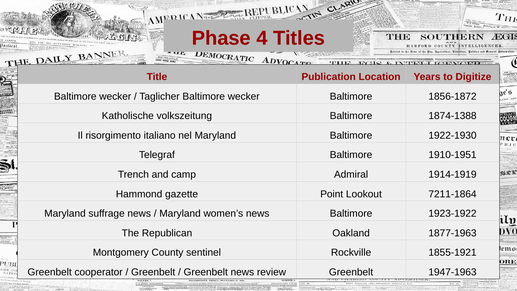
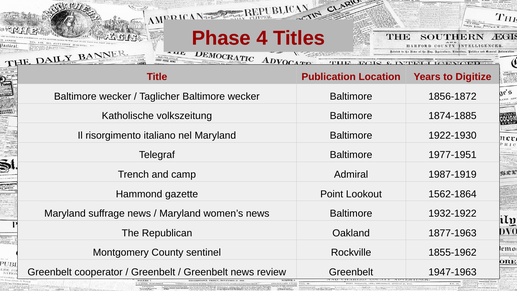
1874-1388: 1874-1388 -> 1874-1885
1910-1951: 1910-1951 -> 1977-1951
1914-1919: 1914-1919 -> 1987-1919
7211-1864: 7211-1864 -> 1562-1864
1923-1922: 1923-1922 -> 1932-1922
1855-1921: 1855-1921 -> 1855-1962
